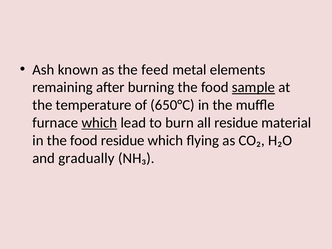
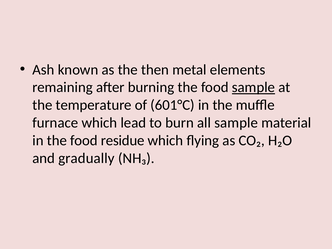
feed: feed -> then
650°C: 650°C -> 601°C
which at (99, 123) underline: present -> none
all residue: residue -> sample
